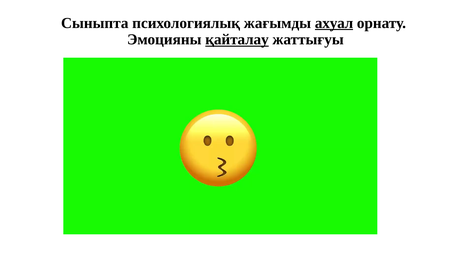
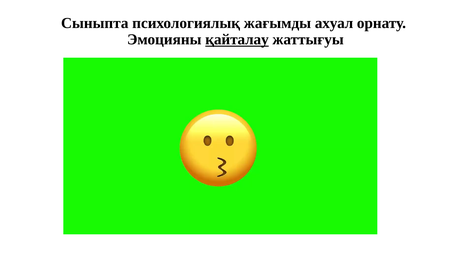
ахуал underline: present -> none
